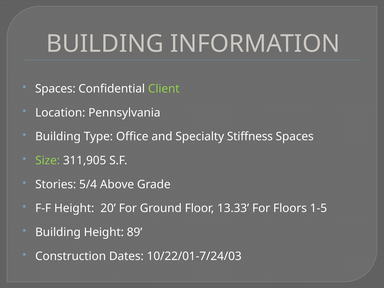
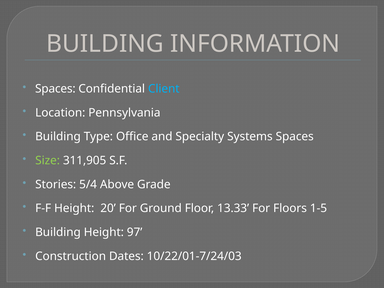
Client colour: light green -> light blue
Stiffness: Stiffness -> Systems
89: 89 -> 97
